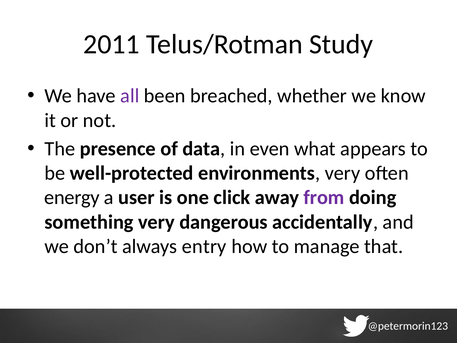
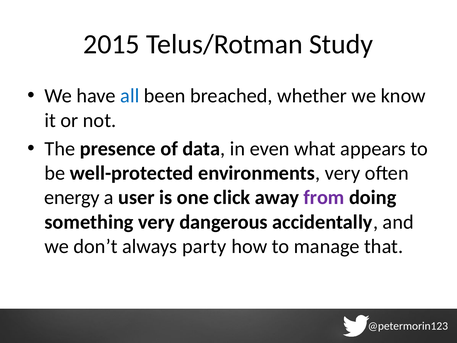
2011: 2011 -> 2015
all colour: purple -> blue
entry: entry -> party
